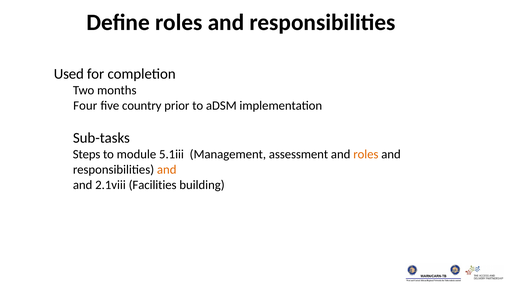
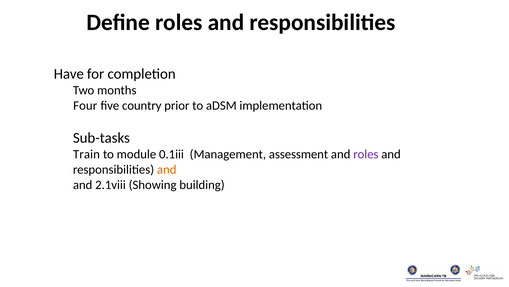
Used: Used -> Have
Steps: Steps -> Train
5.1iii: 5.1iii -> 0.1iii
roles at (366, 154) colour: orange -> purple
Facilities: Facilities -> Showing
